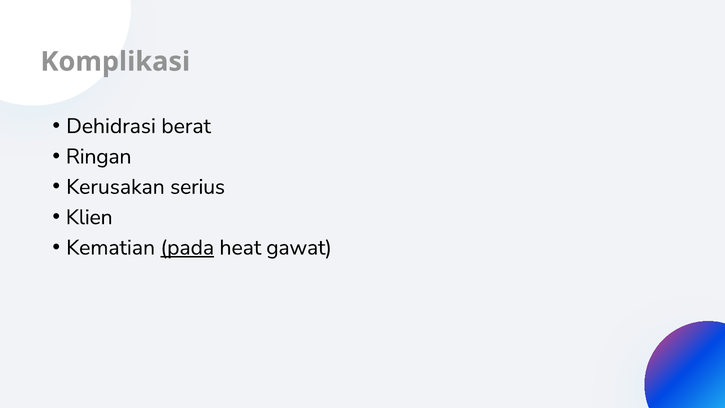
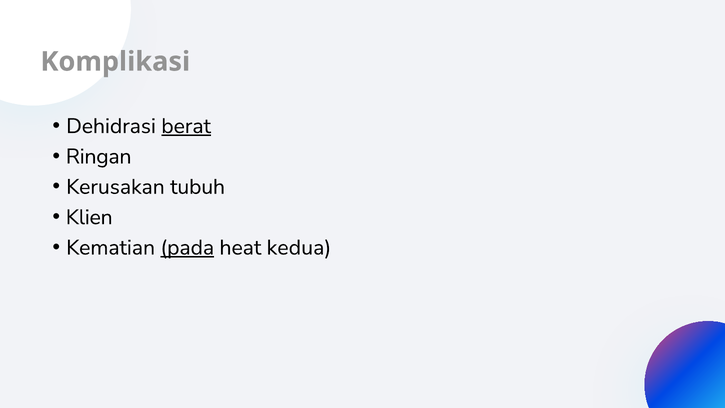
berat underline: none -> present
serius: serius -> tubuh
gawat: gawat -> kedua
